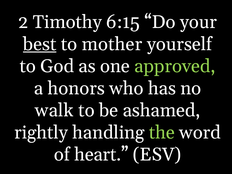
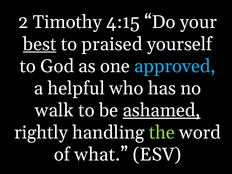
6:15: 6:15 -> 4:15
mother: mother -> praised
approved colour: light green -> light blue
honors: honors -> helpful
ashamed underline: none -> present
heart: heart -> what
